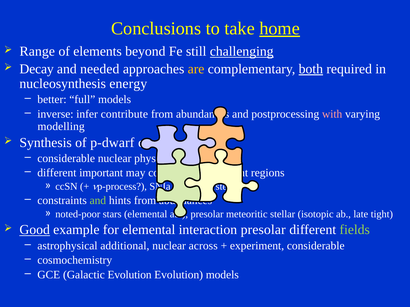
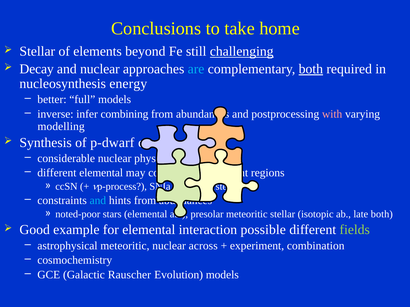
home underline: present -> none
Range at (37, 52): Range -> Stellar
and needed: needed -> nuclear
are colour: yellow -> light blue
infer contribute: contribute -> combining
different important: important -> elemental
and at (98, 201) colour: light green -> light blue
late tight: tight -> both
Good underline: present -> none
interaction presolar: presolar -> possible
astrophysical additional: additional -> meteoritic
experiment considerable: considerable -> combination
Galactic Evolution: Evolution -> Rauscher
